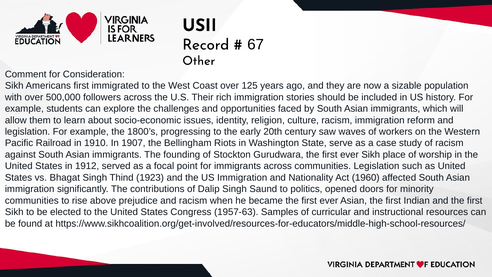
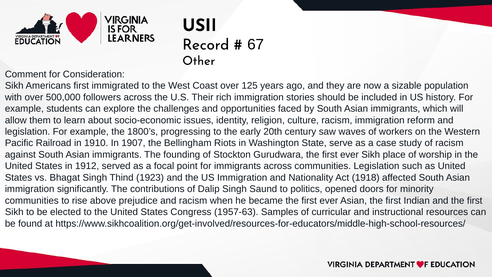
1960: 1960 -> 1918
